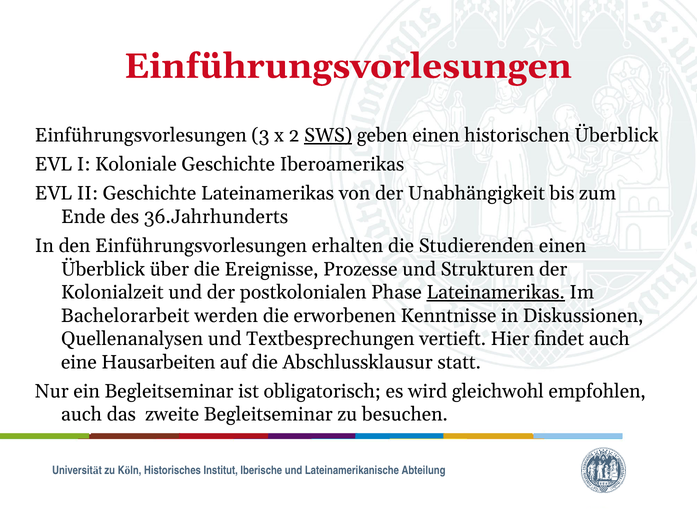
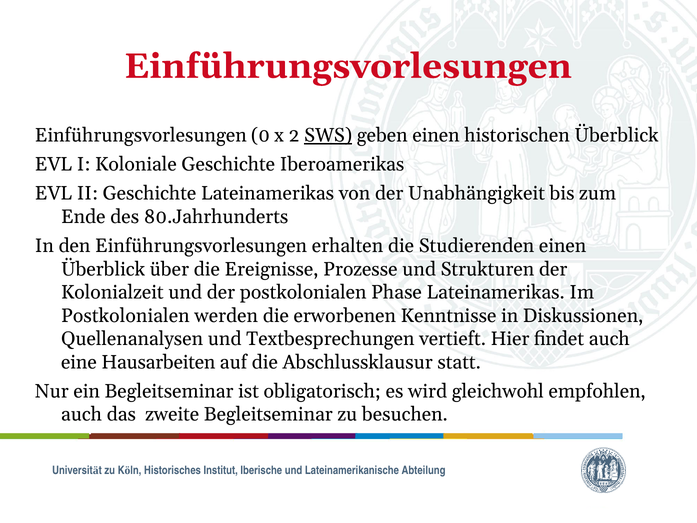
3: 3 -> 0
36.Jahrhunderts: 36.Jahrhunderts -> 80.Jahrhunderts
Lateinamerikas at (496, 292) underline: present -> none
Bachelorarbeit at (125, 315): Bachelorarbeit -> Postkolonialen
